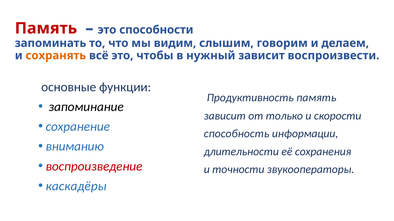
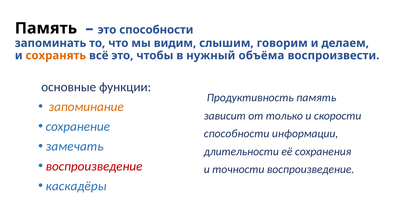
Память at (46, 28) colour: red -> black
нужный зависит: зависит -> объёма
запоминание colour: black -> orange
способность at (237, 134): способность -> способности
вниманию: вниманию -> замечать
точности звукооператоры: звукооператоры -> воспроизведение
